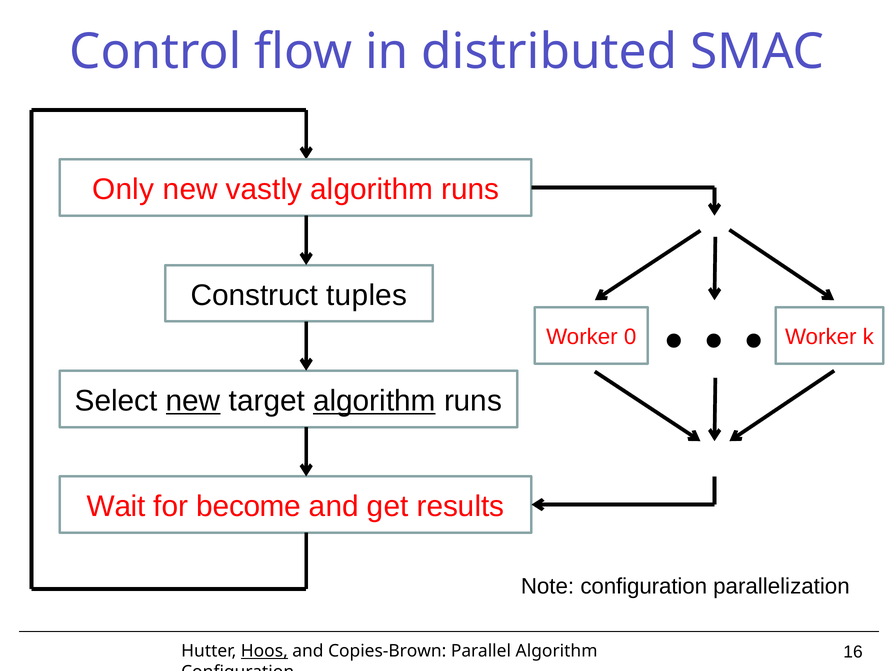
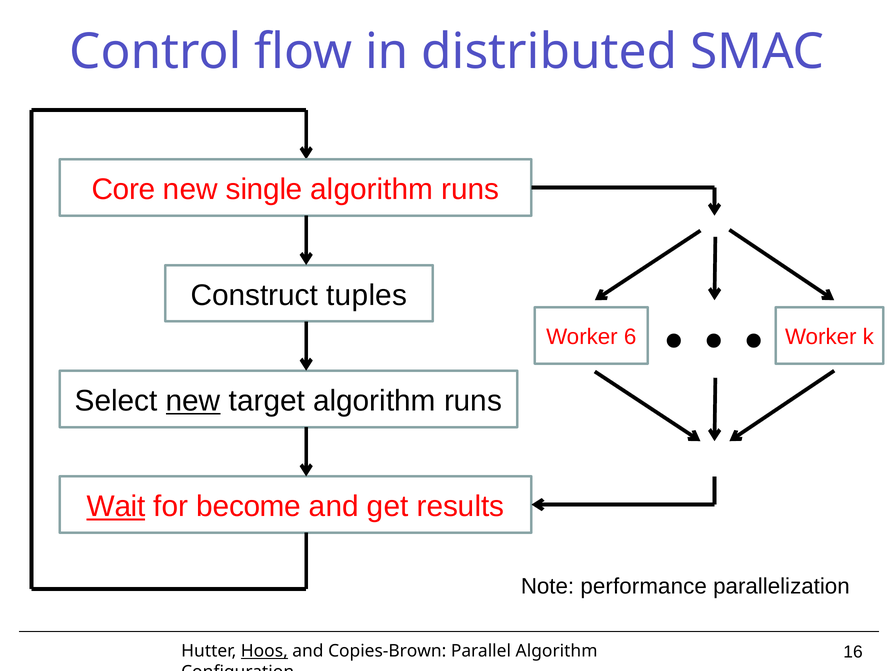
Only: Only -> Core
vastly: vastly -> single
0: 0 -> 6
algorithm at (374, 401) underline: present -> none
Wait underline: none -> present
Note configuration: configuration -> performance
